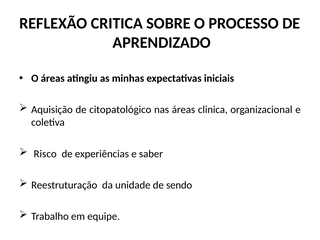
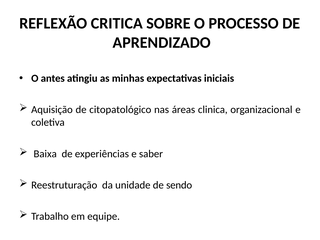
O áreas: áreas -> antes
Risco: Risco -> Baixa
